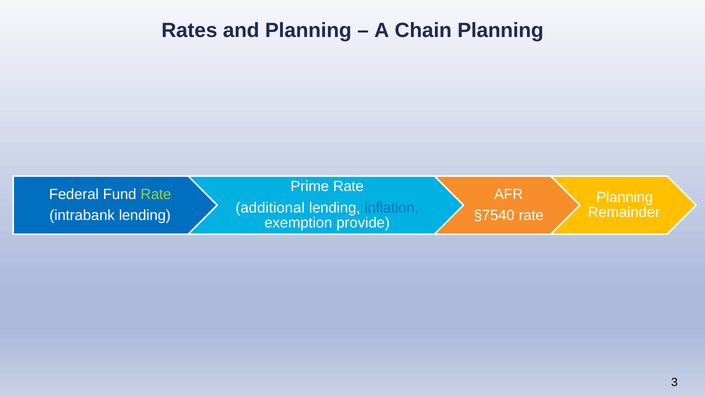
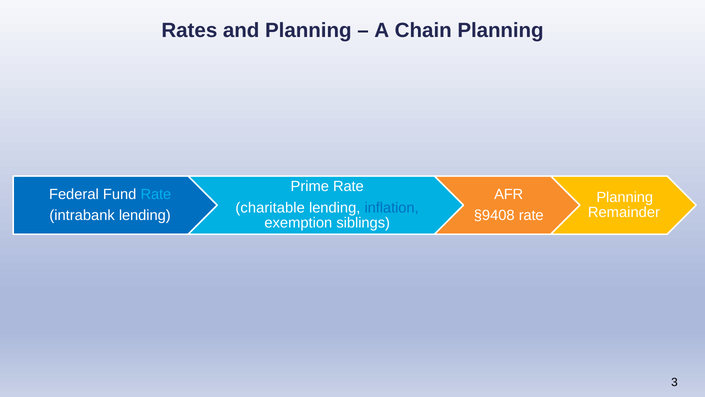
Rate at (156, 194) colour: light green -> light blue
additional: additional -> charitable
§7540: §7540 -> §9408
provide: provide -> siblings
